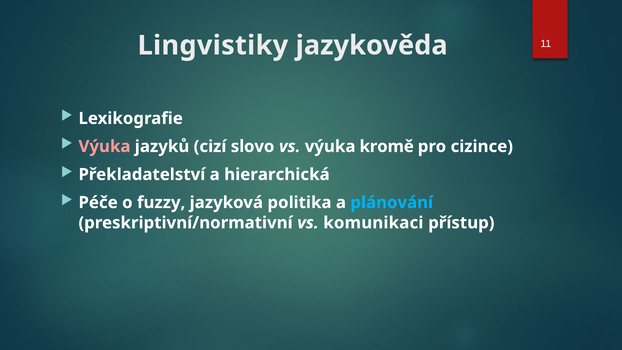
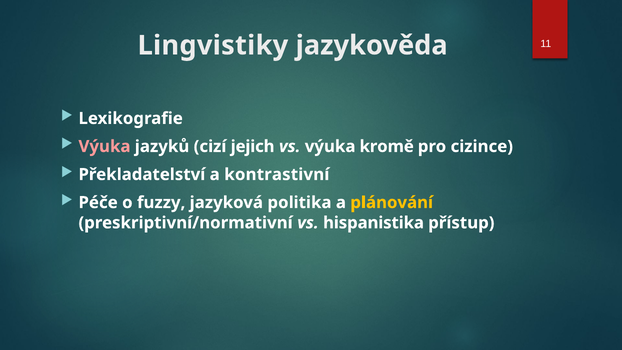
slovo: slovo -> jejich
hierarchická: hierarchická -> kontrastivní
plánování colour: light blue -> yellow
komunikaci: komunikaci -> hispanistika
